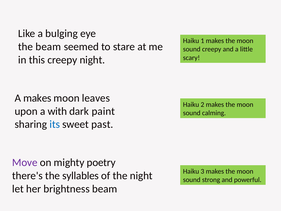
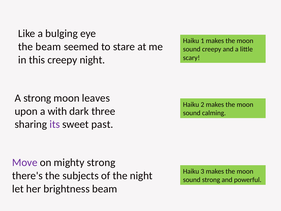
A makes: makes -> strong
paint: paint -> three
its colour: blue -> purple
mighty poetry: poetry -> strong
syllables: syllables -> subjects
